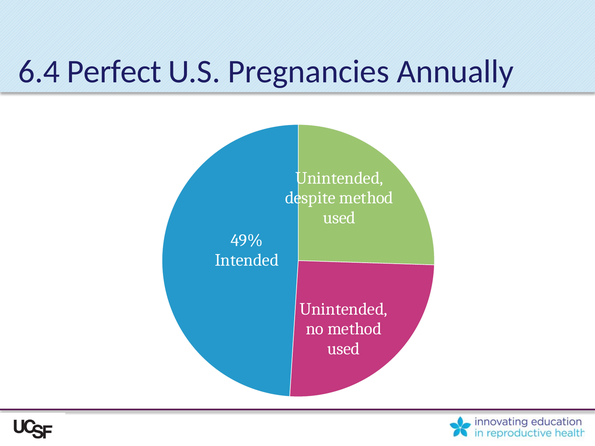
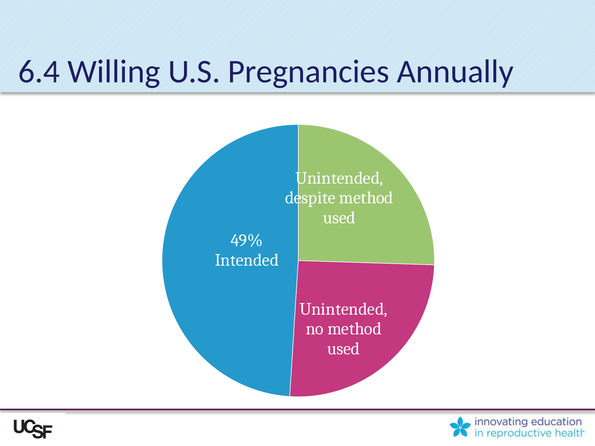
Perfect: Perfect -> Willing
